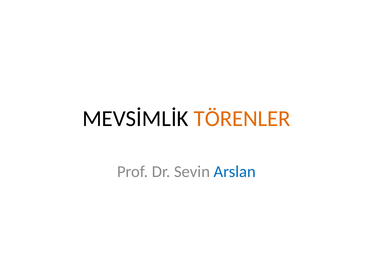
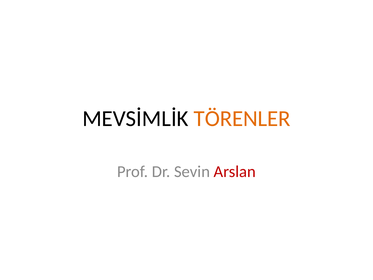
Arslan colour: blue -> red
